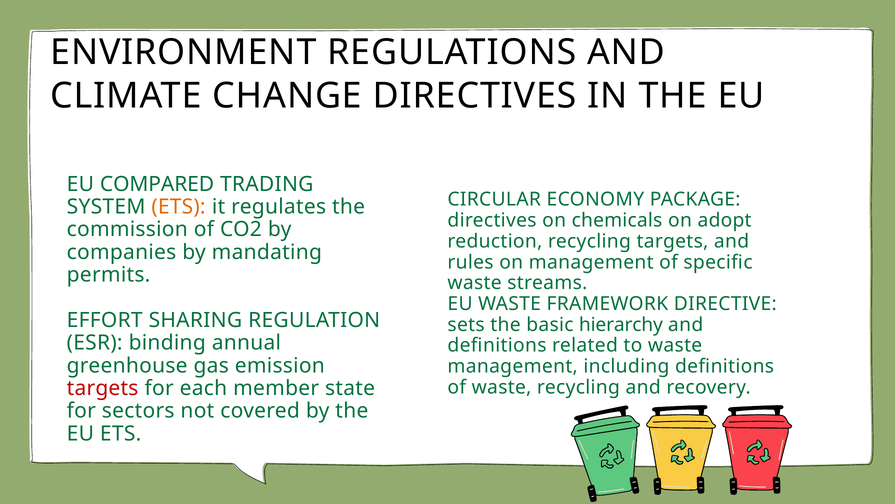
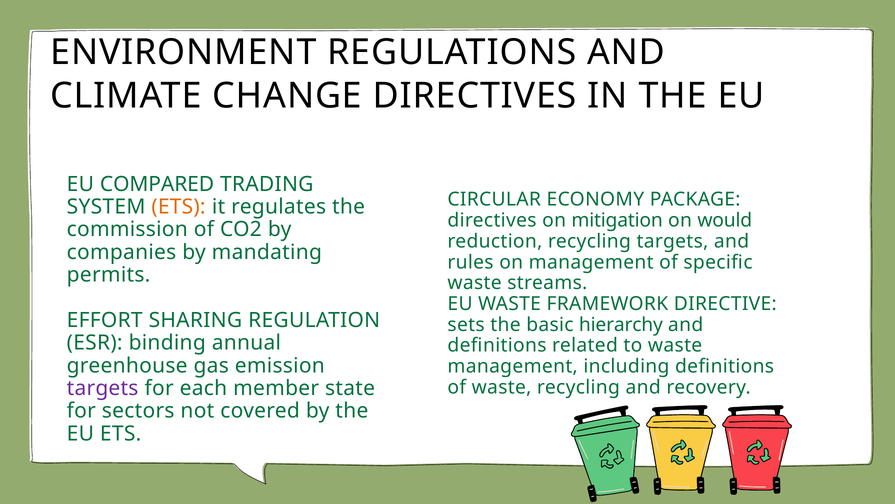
chemicals: chemicals -> mitigation
adopt: adopt -> would
targets at (103, 388) colour: red -> purple
